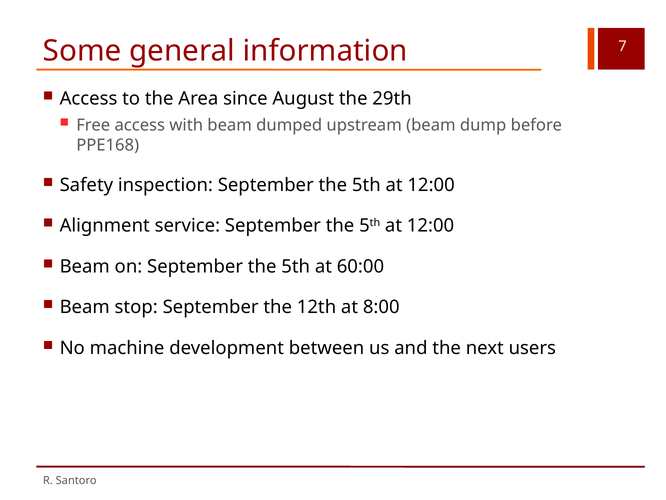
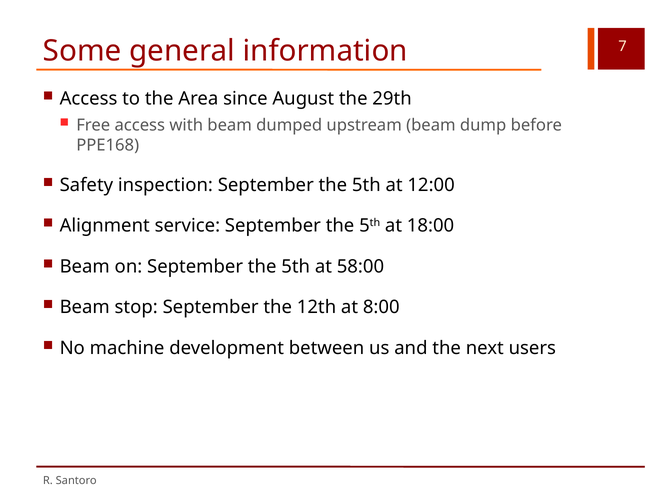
12:00 at (431, 226): 12:00 -> 18:00
60:00: 60:00 -> 58:00
